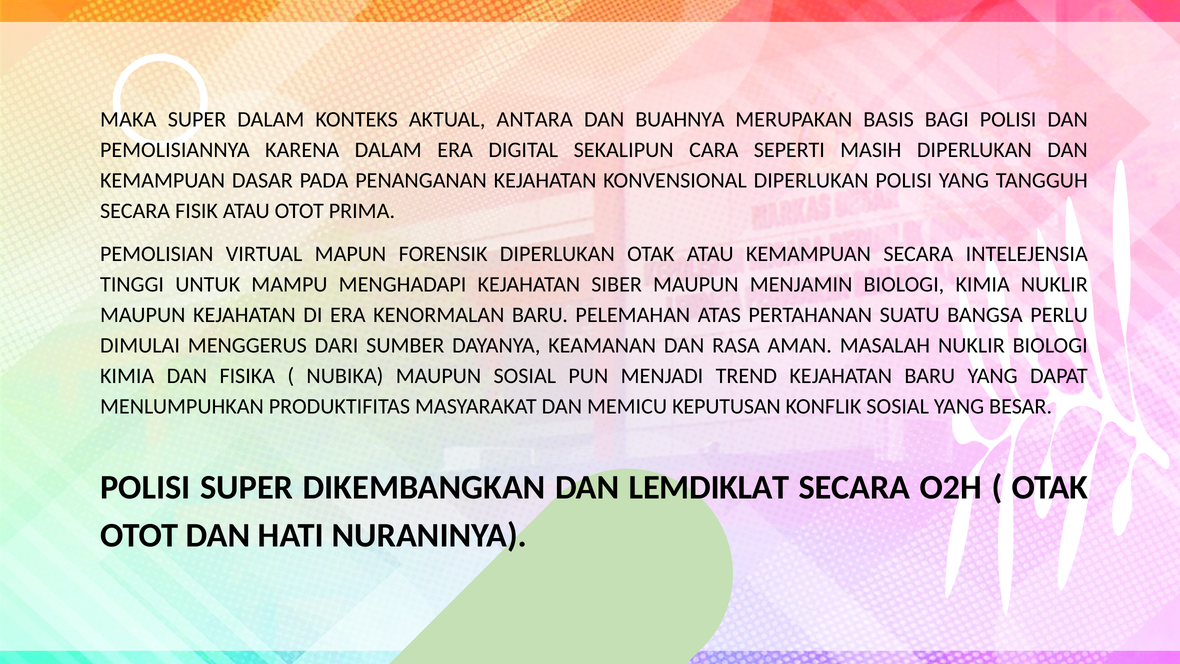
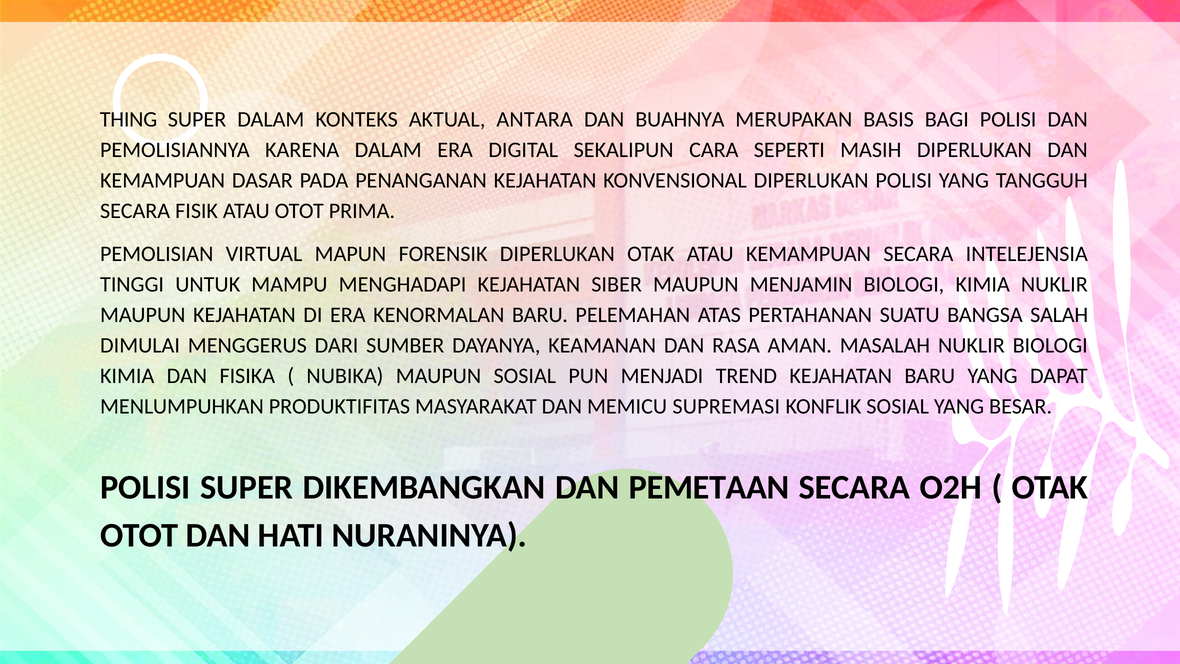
MAKA: MAKA -> THING
PERLU: PERLU -> SALAH
KEPUTUSAN: KEPUTUSAN -> SUPREMASI
LEMDIKLAT: LEMDIKLAT -> PEMETAAN
